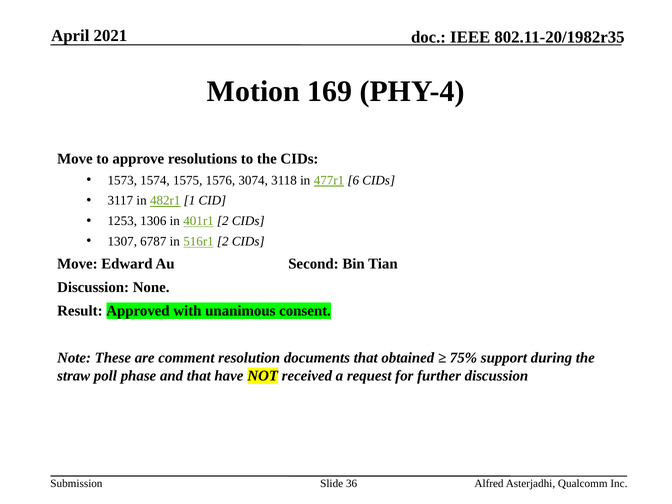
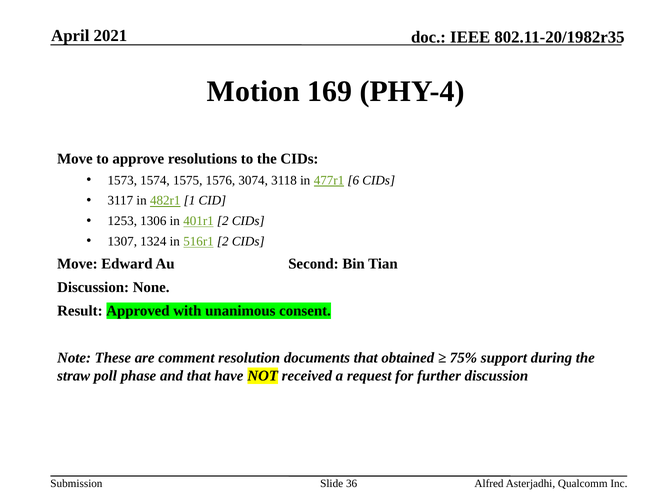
6787: 6787 -> 1324
